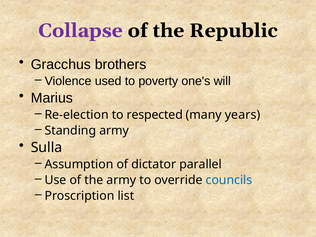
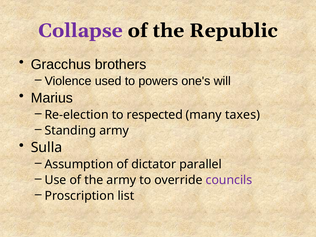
poverty: poverty -> powers
years: years -> taxes
councils colour: blue -> purple
